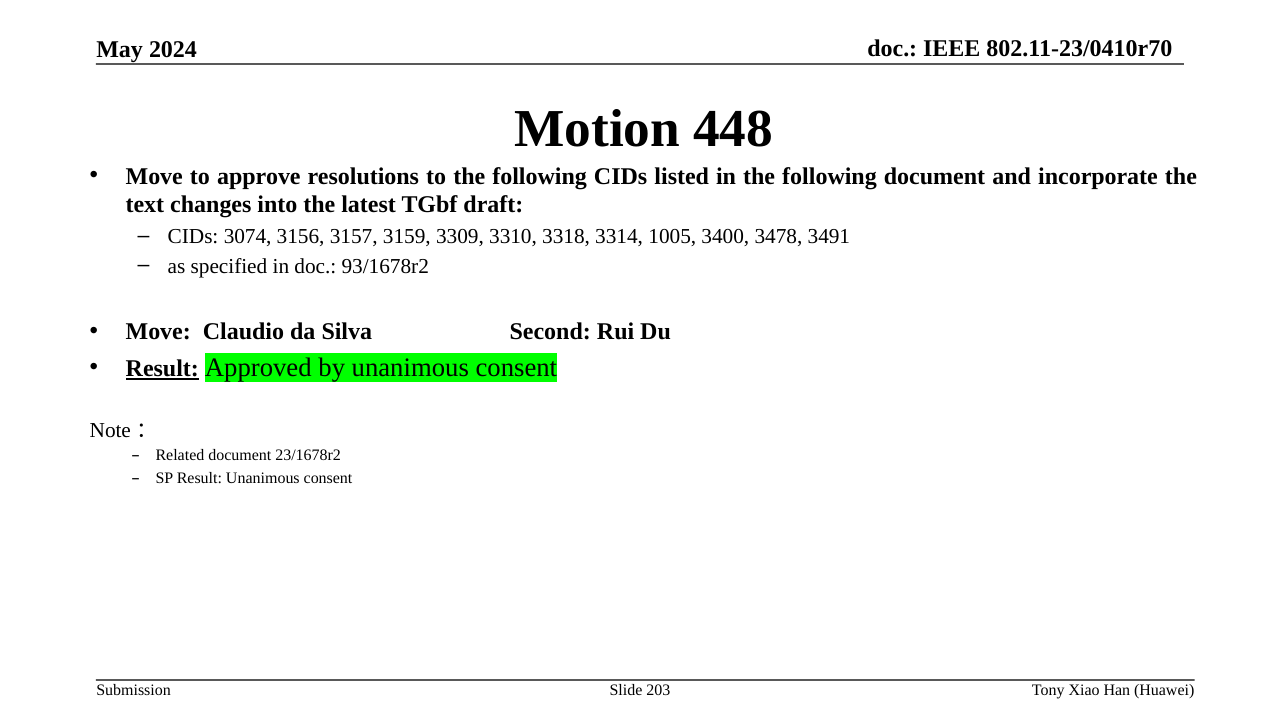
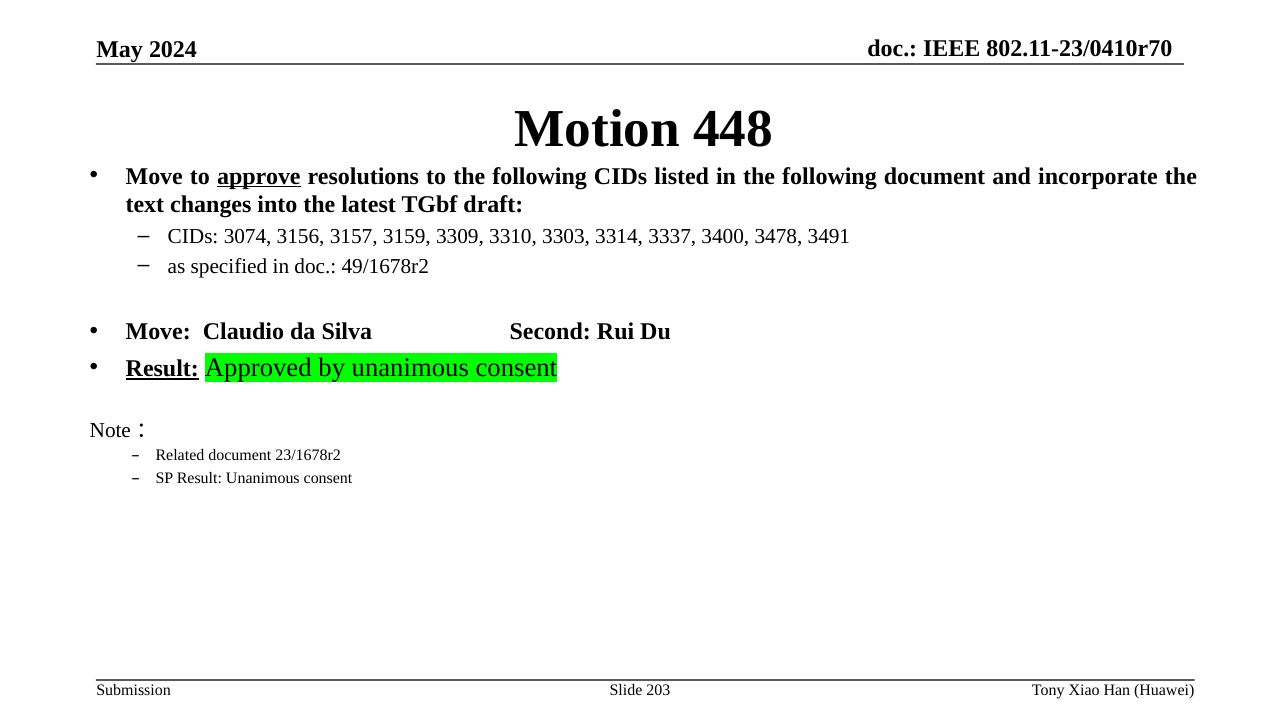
approve underline: none -> present
3318: 3318 -> 3303
1005: 1005 -> 3337
93/1678r2: 93/1678r2 -> 49/1678r2
